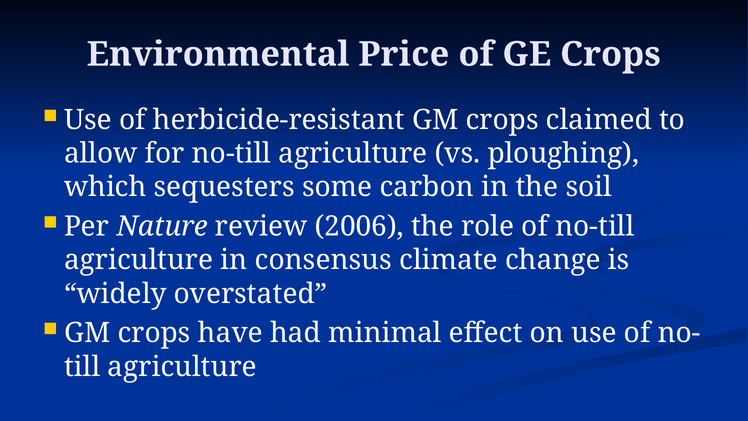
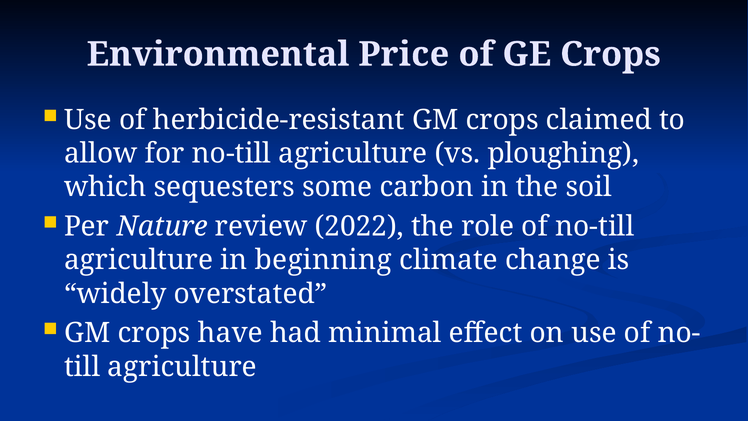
2006: 2006 -> 2022
consensus: consensus -> beginning
